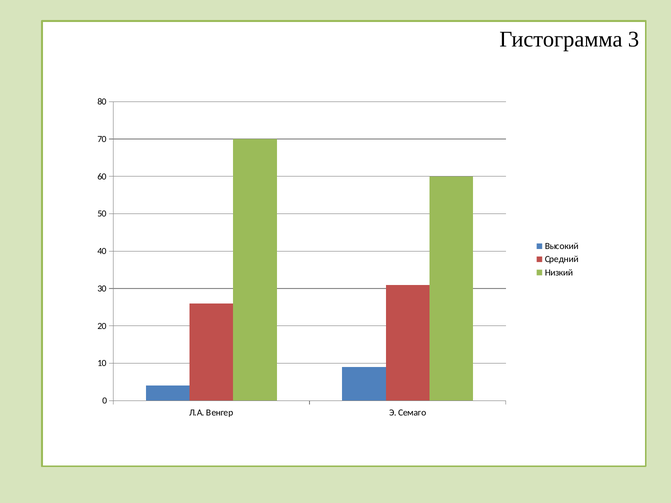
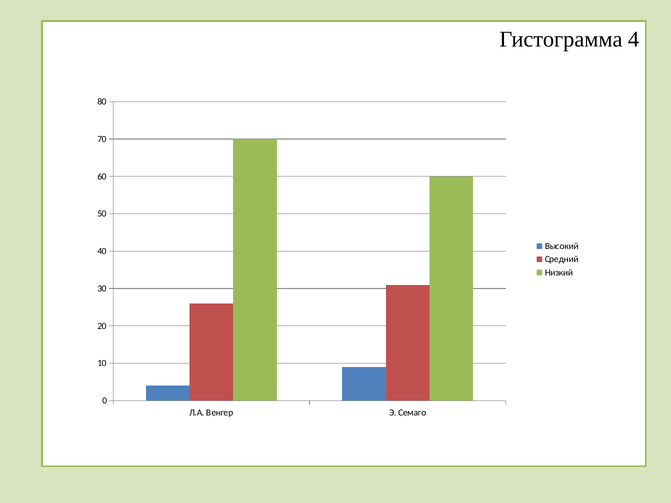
3: 3 -> 4
